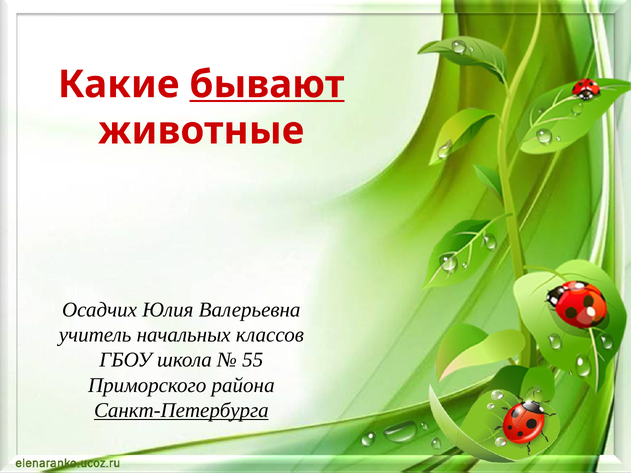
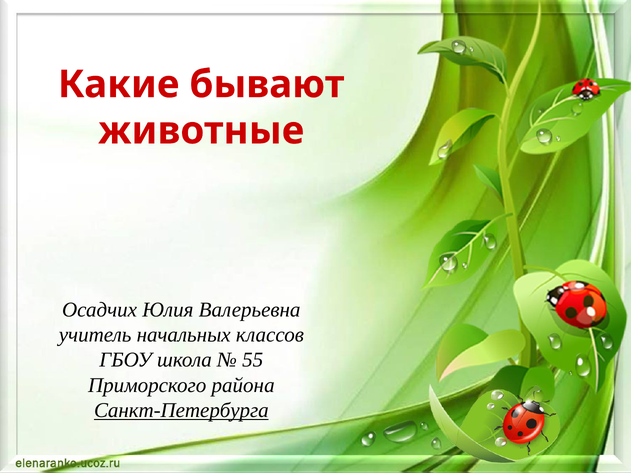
бывают underline: present -> none
